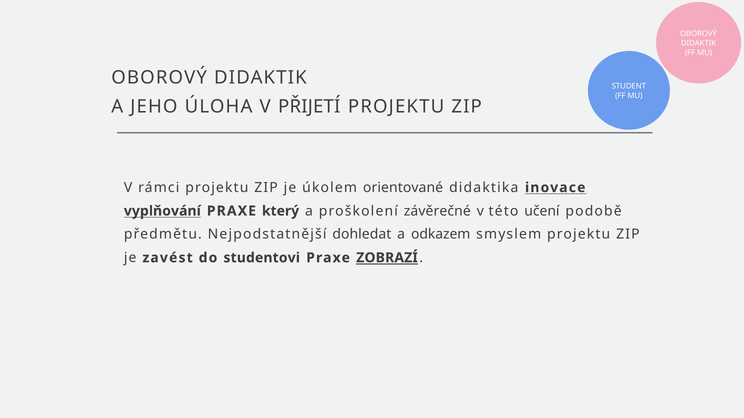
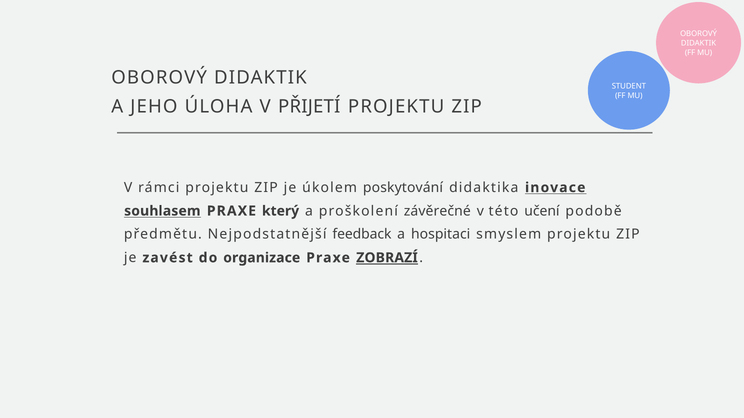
orientované: orientované -> poskytování
vyplňování: vyplňování -> souhlasem
dohledat: dohledat -> feedback
odkazem: odkazem -> hospitaci
studentovi: studentovi -> organizace
